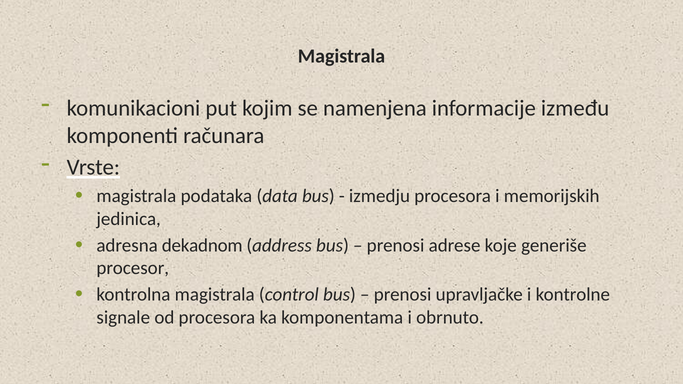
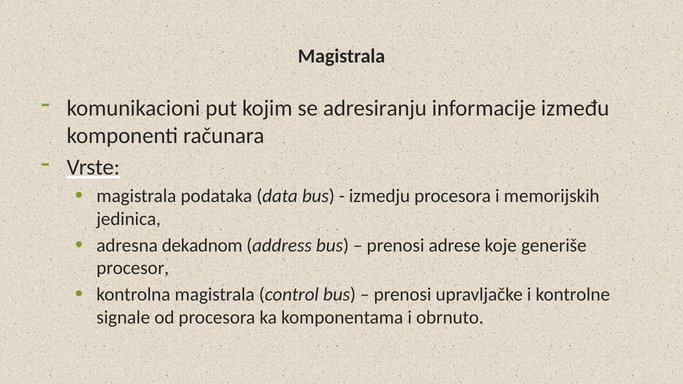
namenjena: namenjena -> adresiranju
